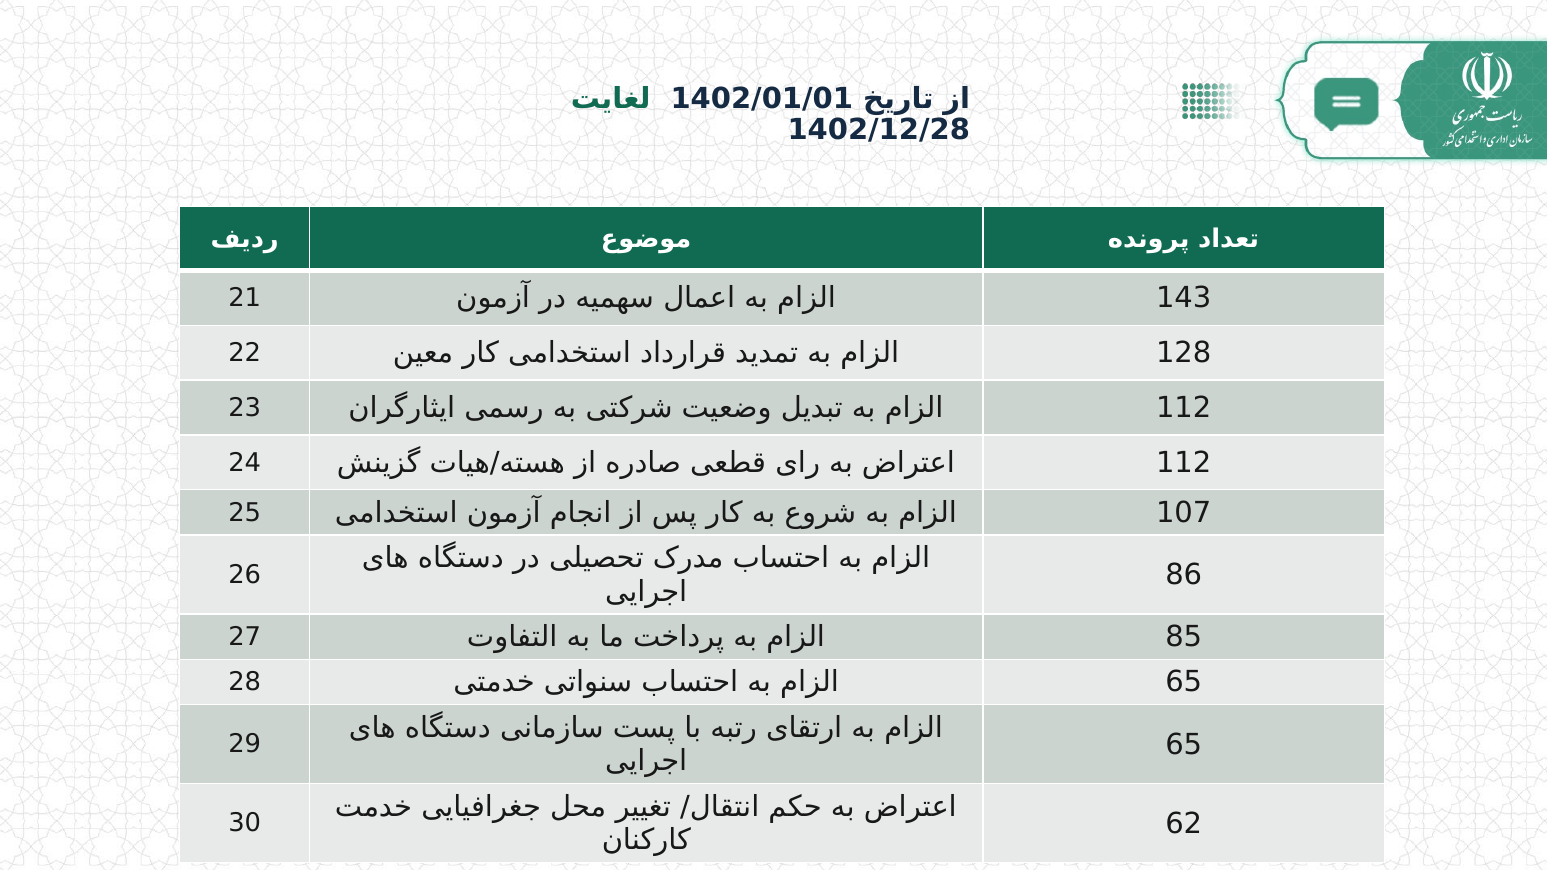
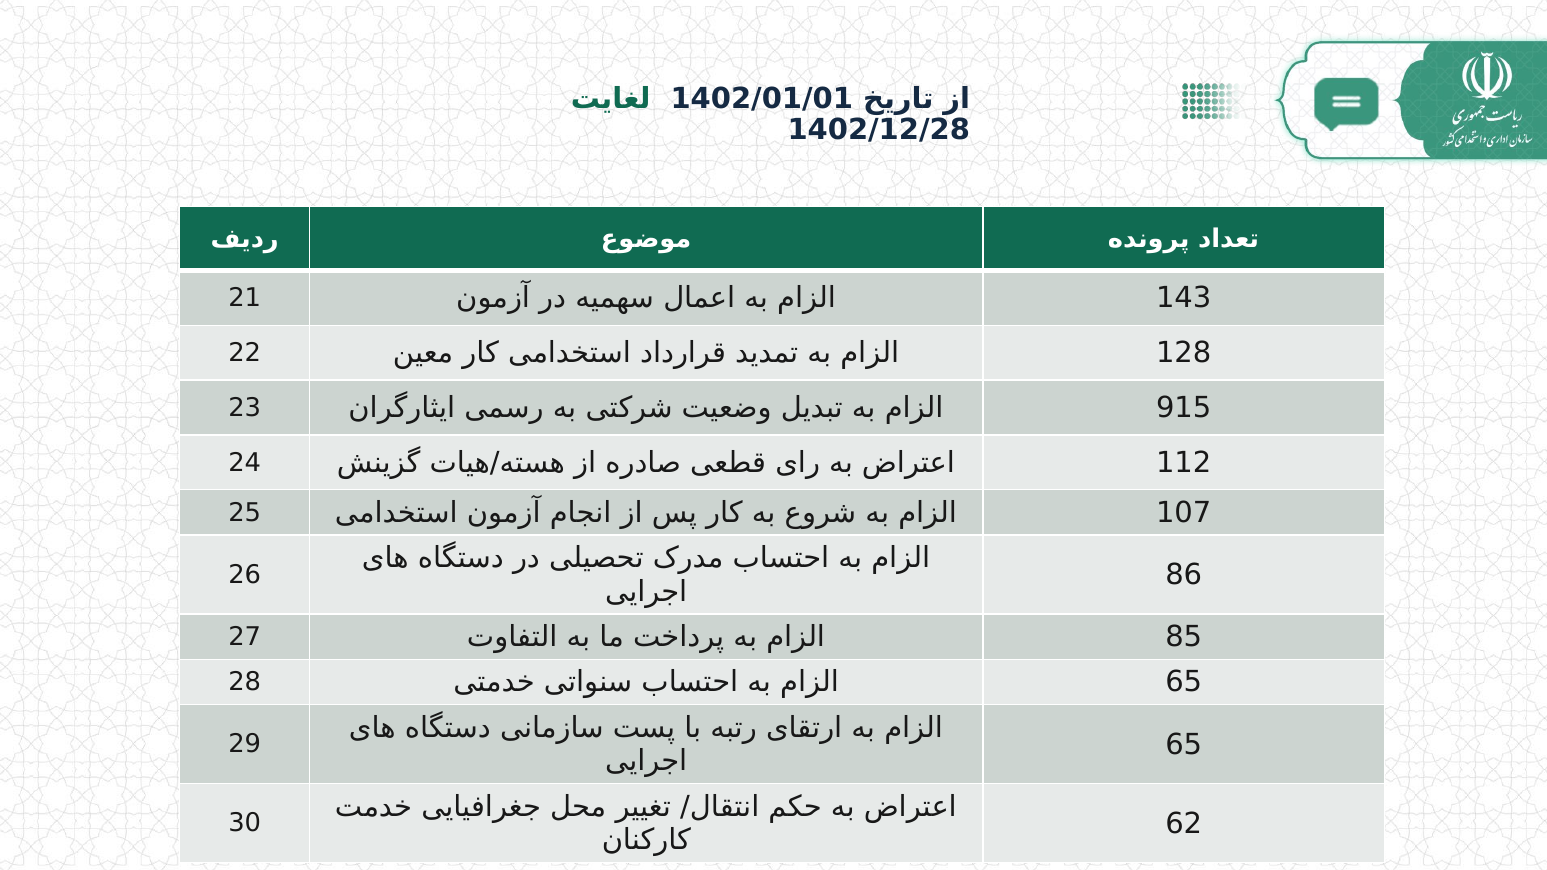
112 at (1184, 408): 112 -> 915
